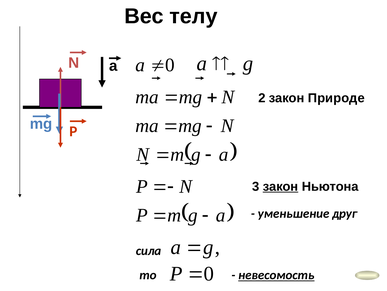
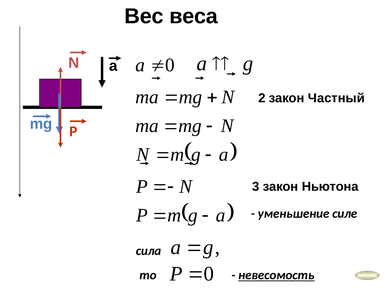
телу: телу -> веса
Природе: Природе -> Частный
закон at (281, 186) underline: present -> none
друг: друг -> силе
